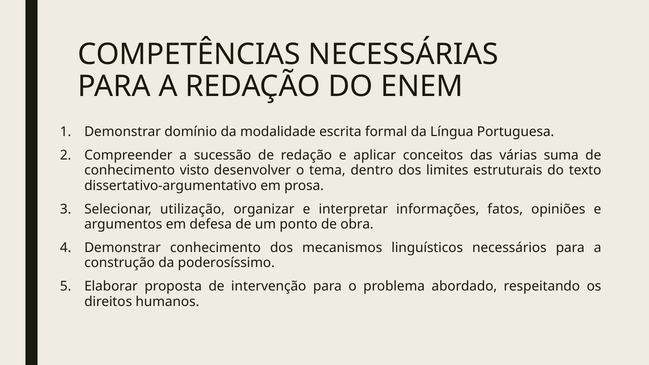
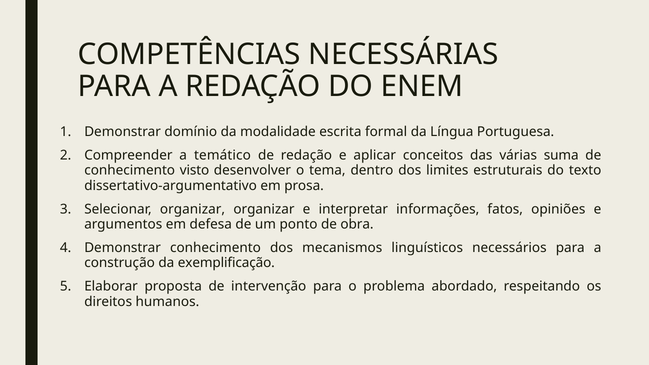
sucessão: sucessão -> temático
Selecionar utilização: utilização -> organizar
poderosíssimo: poderosíssimo -> exemplificação
